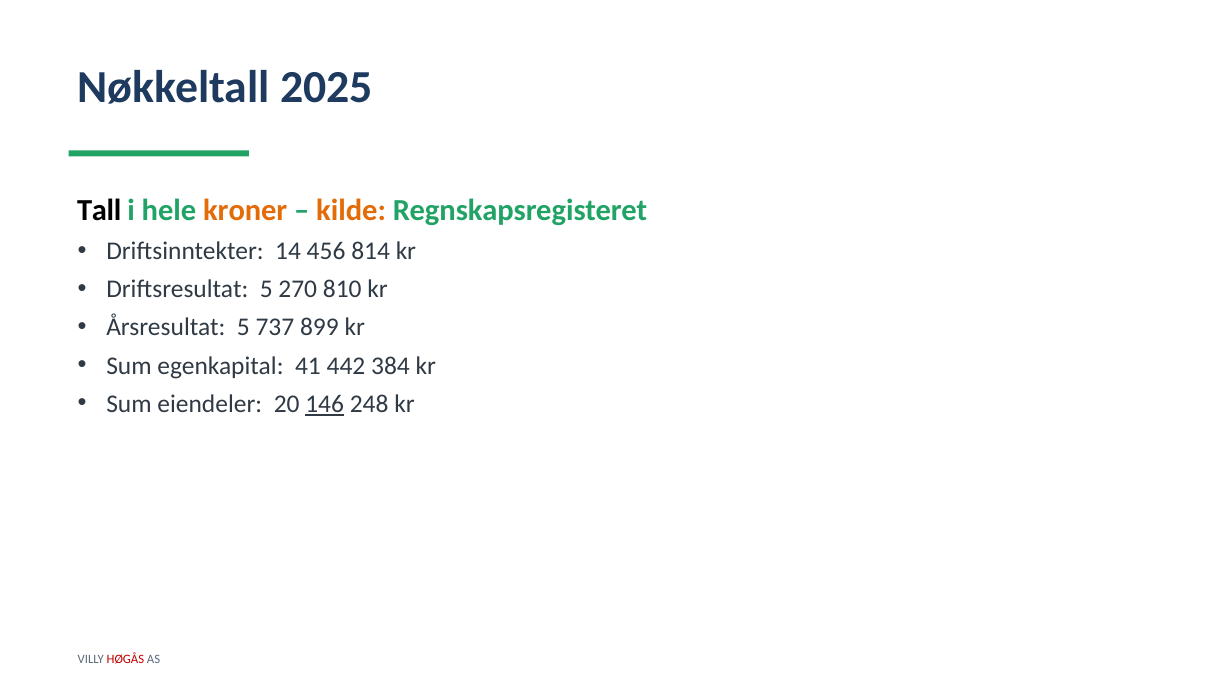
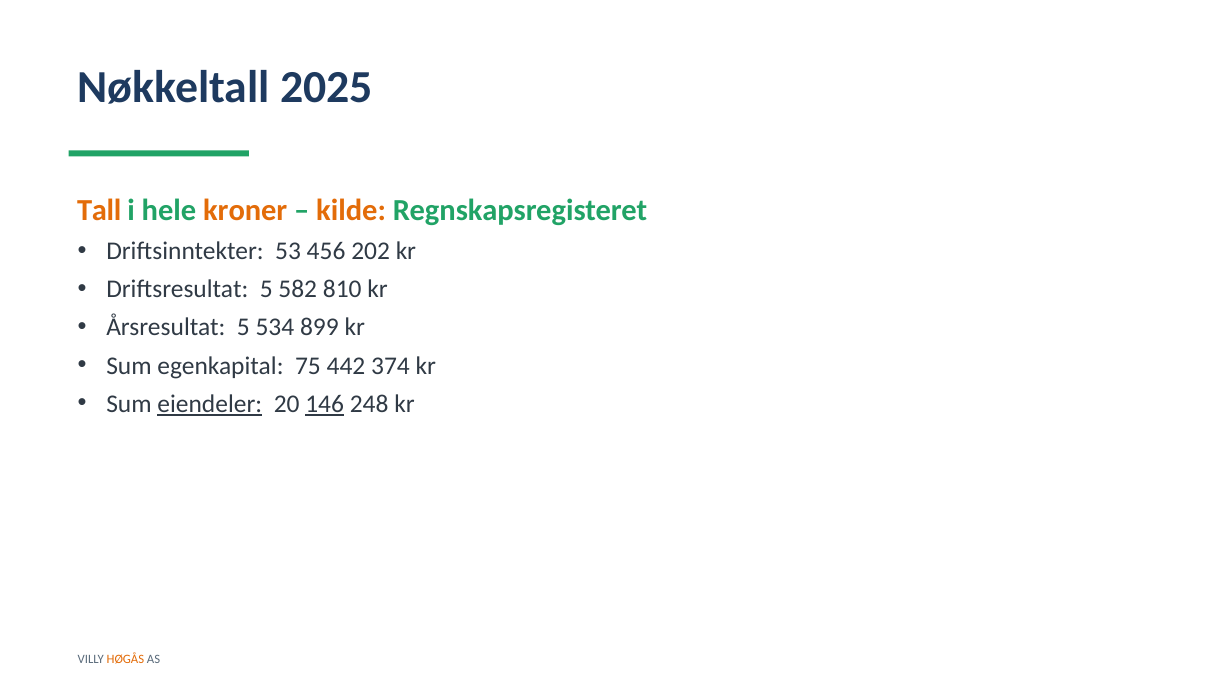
Tall colour: black -> orange
14: 14 -> 53
814: 814 -> 202
270: 270 -> 582
737: 737 -> 534
41: 41 -> 75
384: 384 -> 374
eiendeler underline: none -> present
HØGÅS colour: red -> orange
